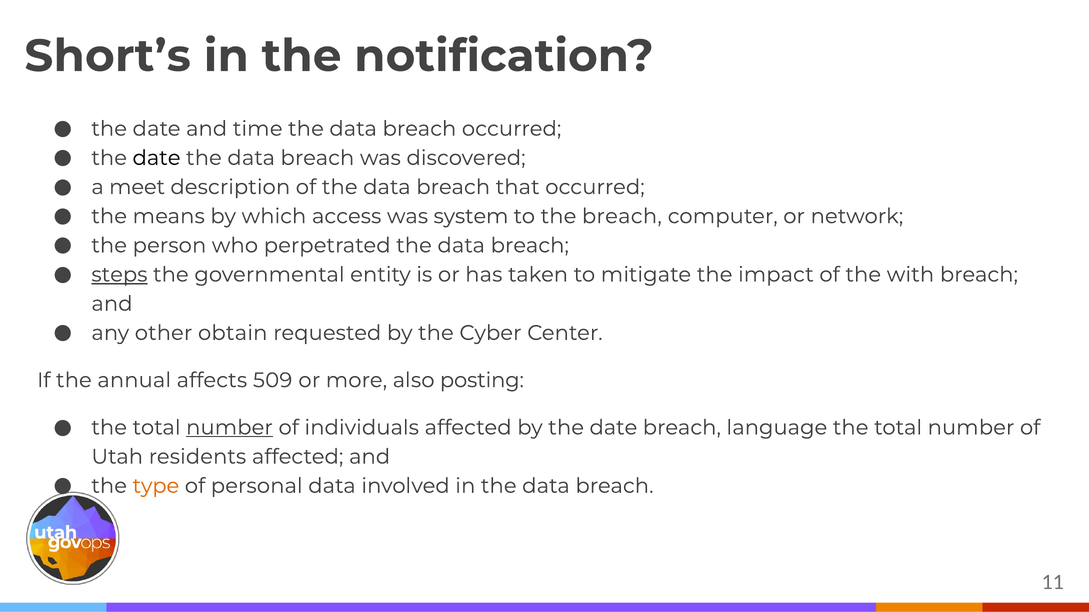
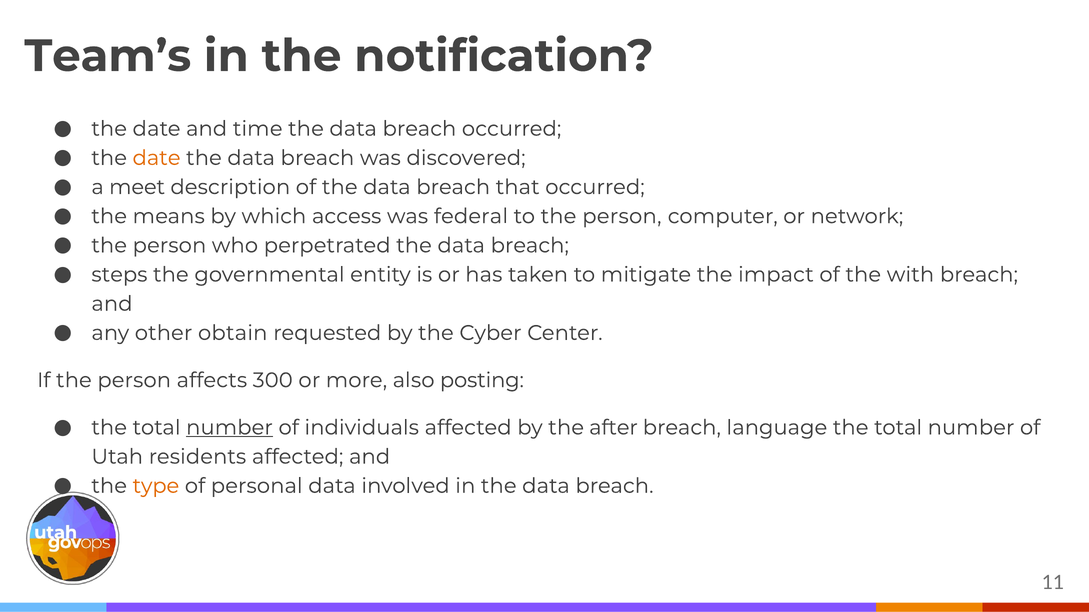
Short’s: Short’s -> Team’s
date at (157, 158) colour: black -> orange
system: system -> federal
to the breach: breach -> person
steps underline: present -> none
If the annual: annual -> person
509: 509 -> 300
by the date: date -> after
